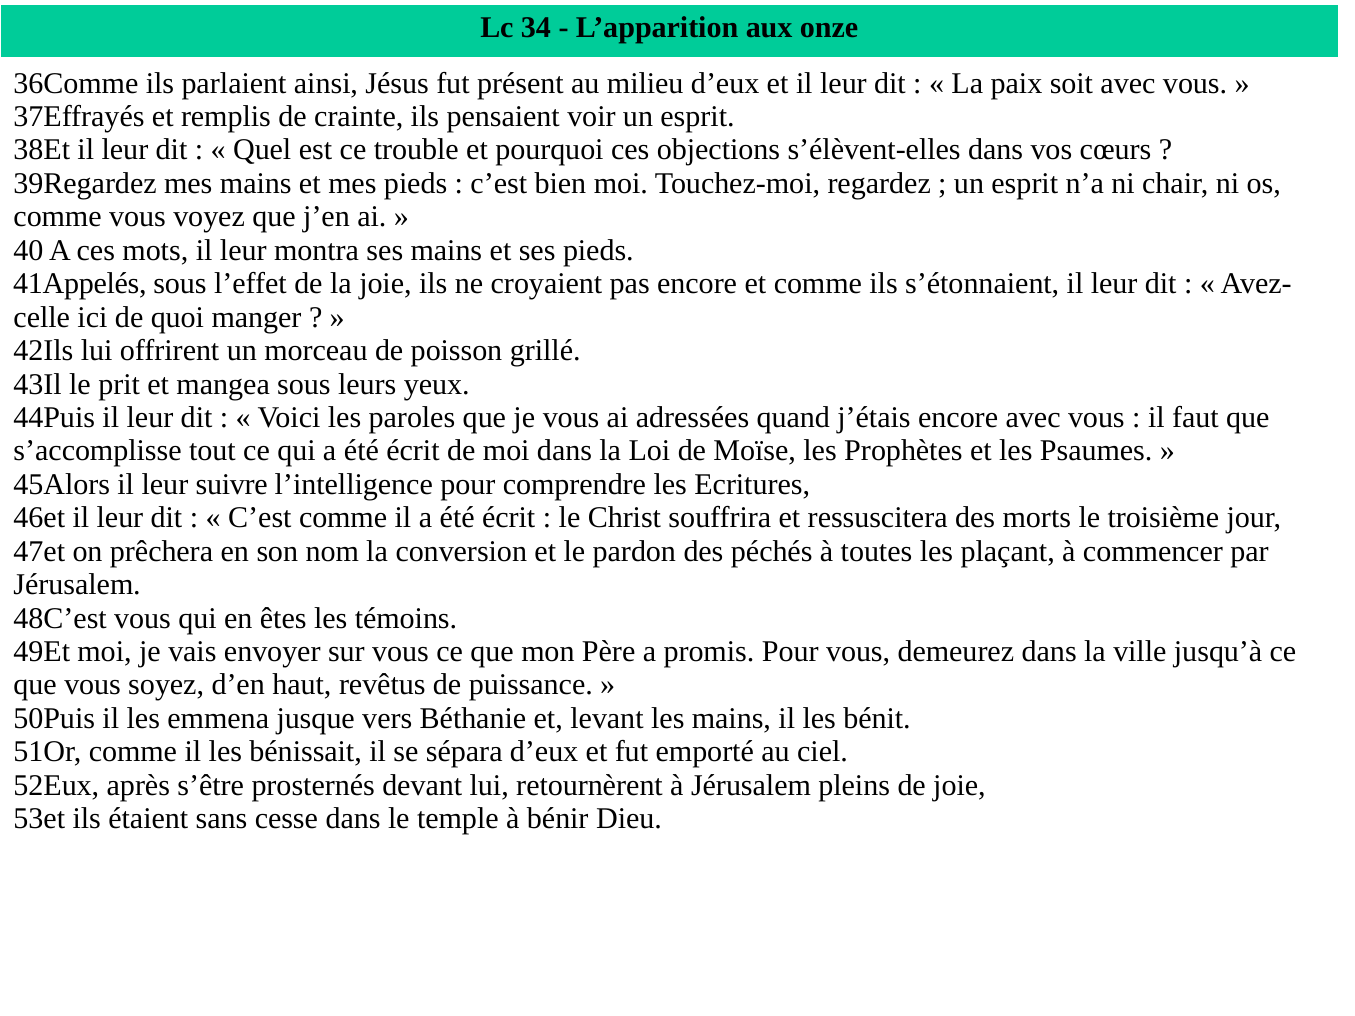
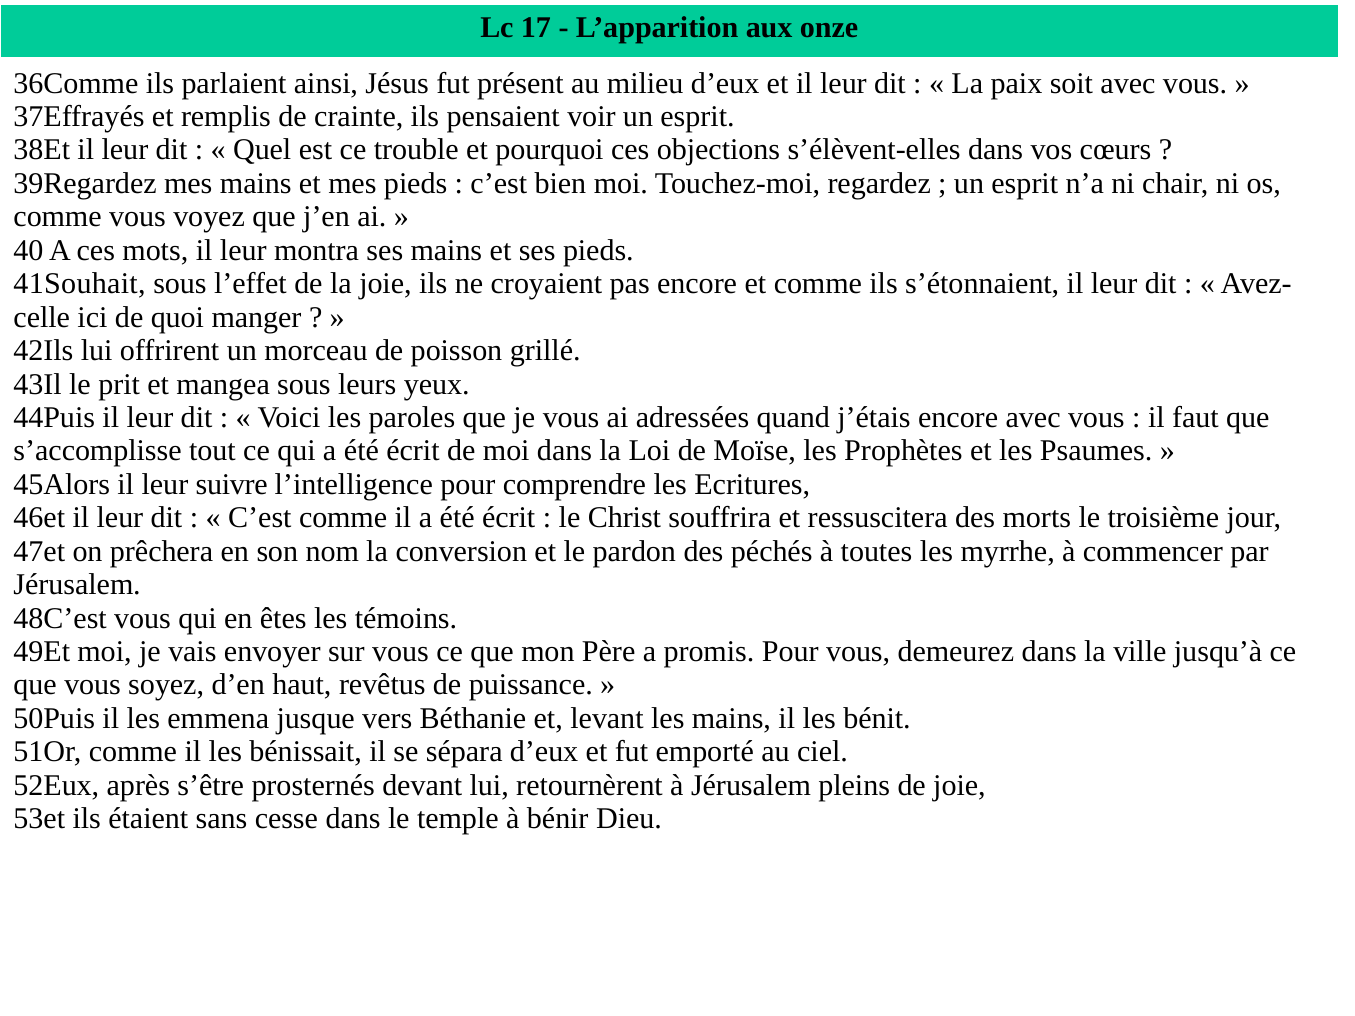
34: 34 -> 17
41Appelés: 41Appelés -> 41Souhait
plaçant: plaçant -> myrrhe
